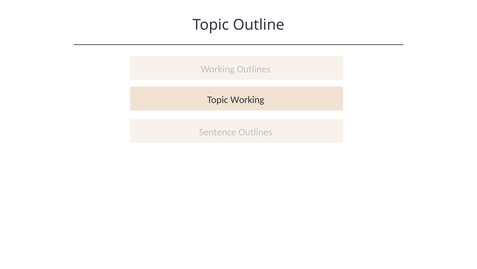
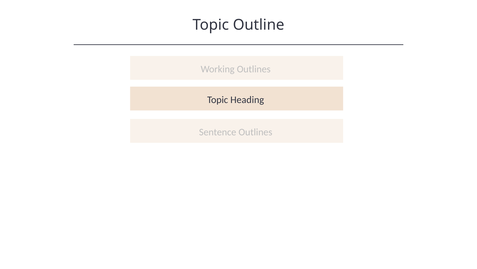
Topic Working: Working -> Heading
